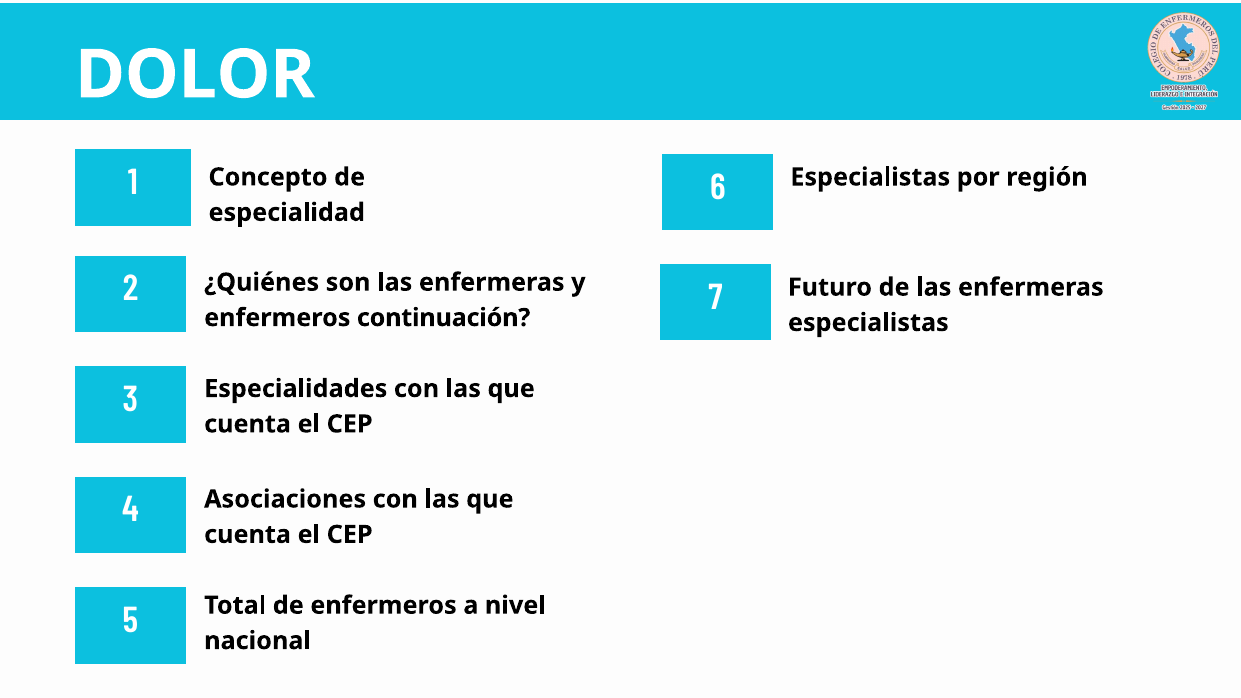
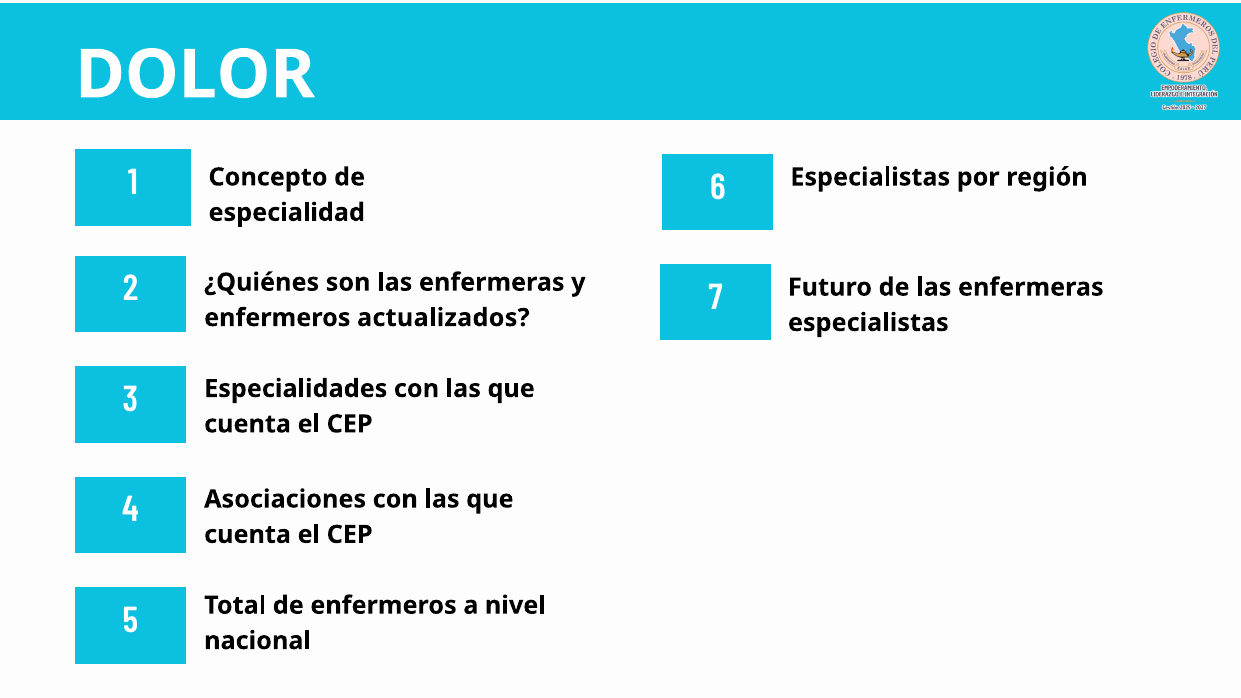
continuación: continuación -> actualizados
